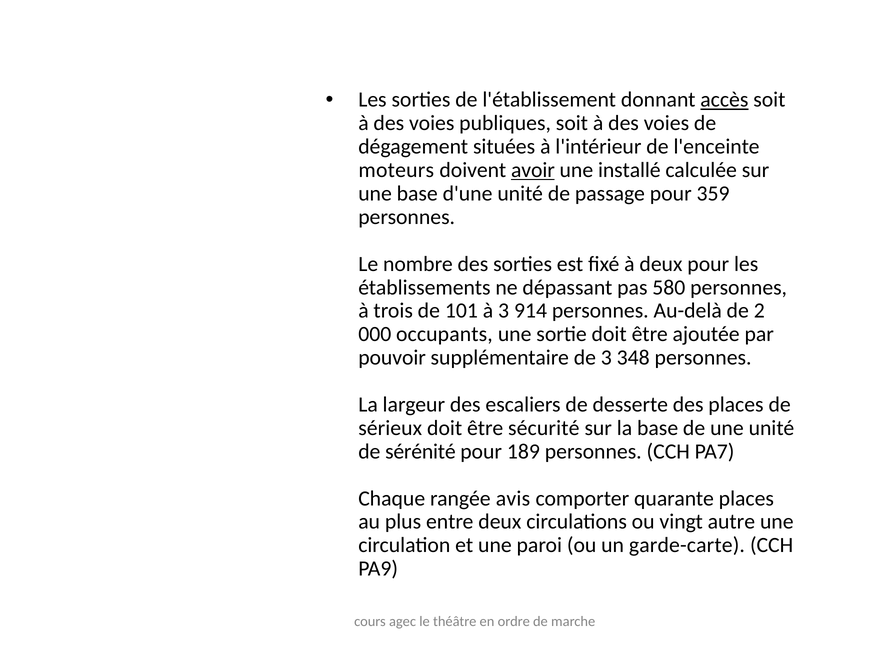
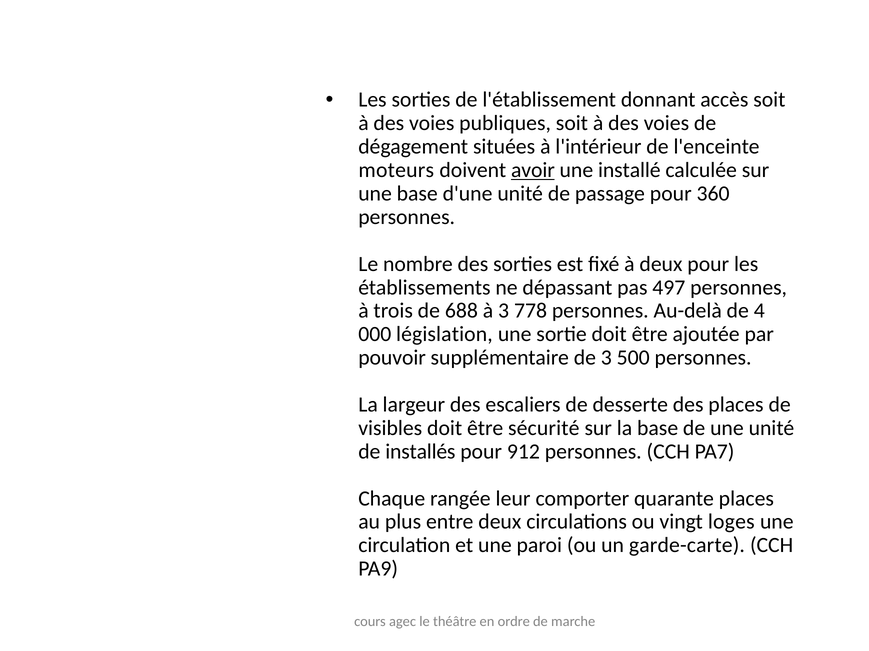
accès underline: present -> none
359: 359 -> 360
580: 580 -> 497
101: 101 -> 688
914: 914 -> 778
2: 2 -> 4
occupants: occupants -> législation
348: 348 -> 500
sérieux: sérieux -> visibles
sérénité: sérénité -> installés
189: 189 -> 912
avis: avis -> leur
autre: autre -> loges
